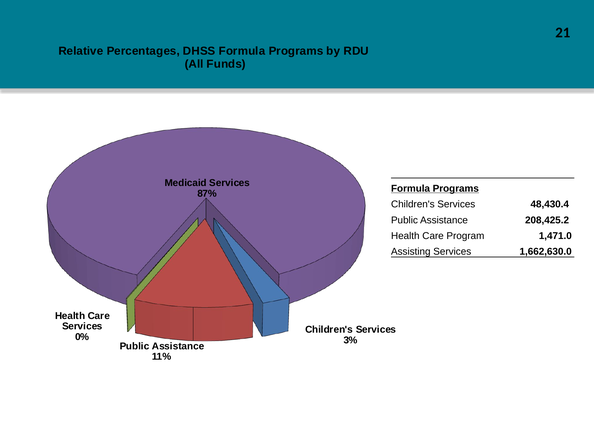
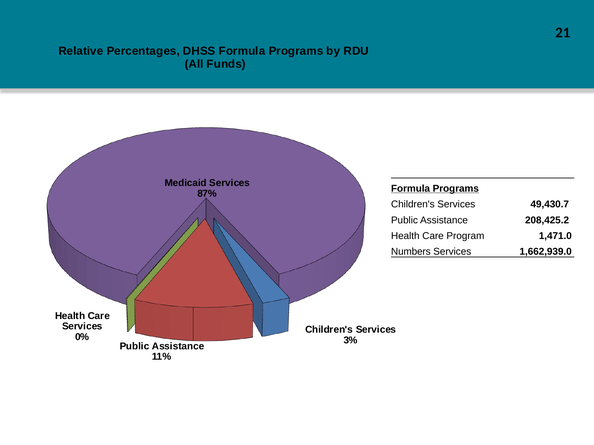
48,430.4: 48,430.4 -> 49,430.7
Assisting: Assisting -> Numbers
1,662,630.0: 1,662,630.0 -> 1,662,939.0
